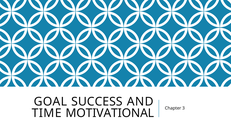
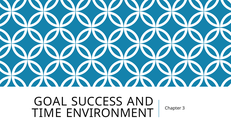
MOTIVATIONAL: MOTIVATIONAL -> ENVIRONMENT
